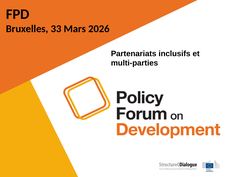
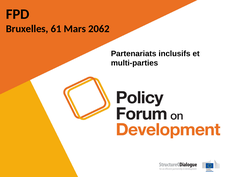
33: 33 -> 61
2026: 2026 -> 2062
